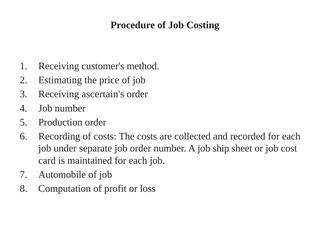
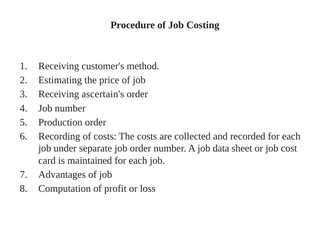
ship: ship -> data
Automobile: Automobile -> Advantages
